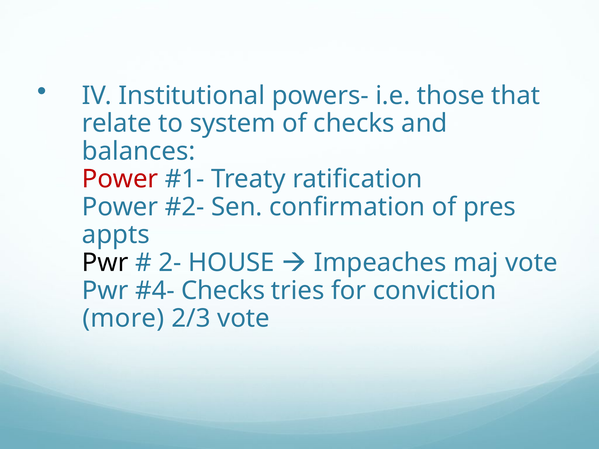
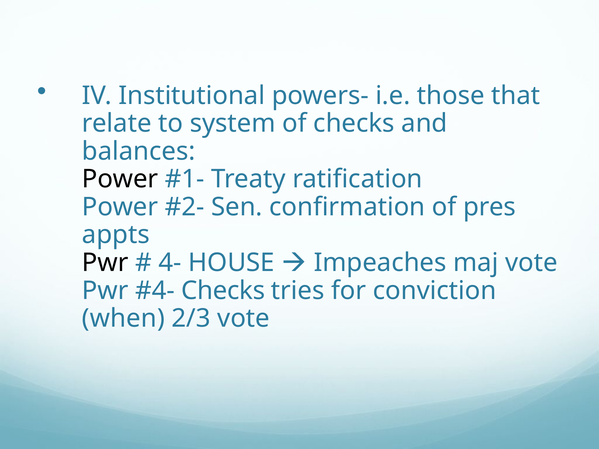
Power at (120, 179) colour: red -> black
2-: 2- -> 4-
more: more -> when
